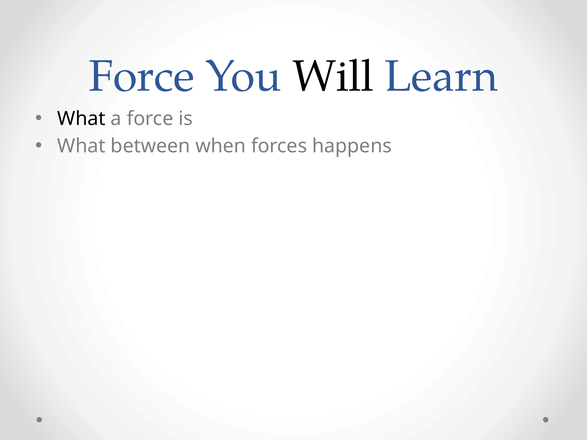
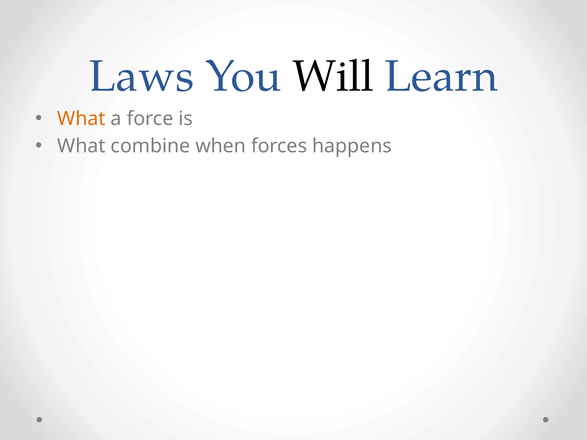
Force at (142, 76): Force -> Laws
What at (81, 119) colour: black -> orange
between: between -> combine
